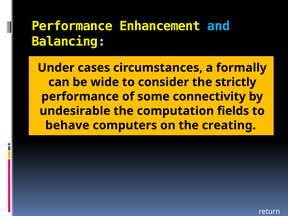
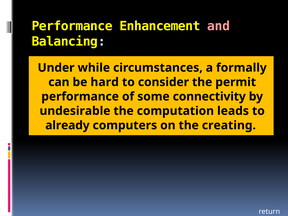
and colour: light blue -> pink
cases: cases -> while
wide: wide -> hard
strictly: strictly -> permit
fields: fields -> leads
behave: behave -> already
